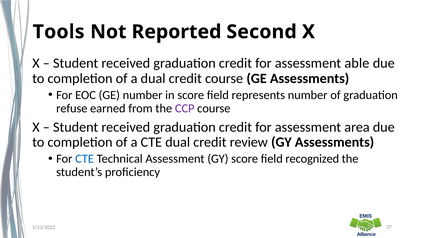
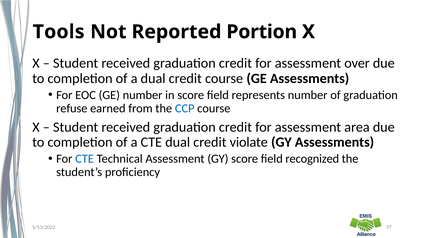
Second: Second -> Portion
able: able -> over
CCP colour: purple -> blue
review: review -> violate
